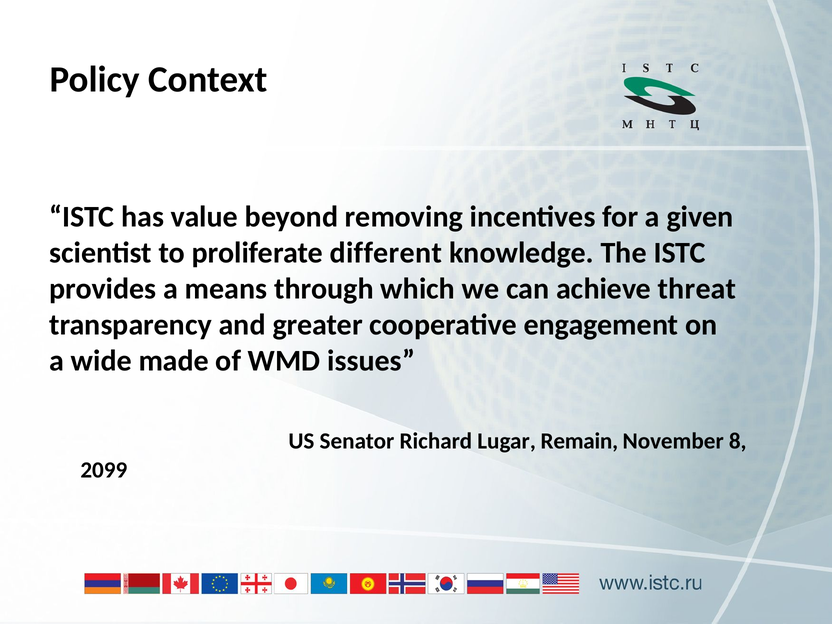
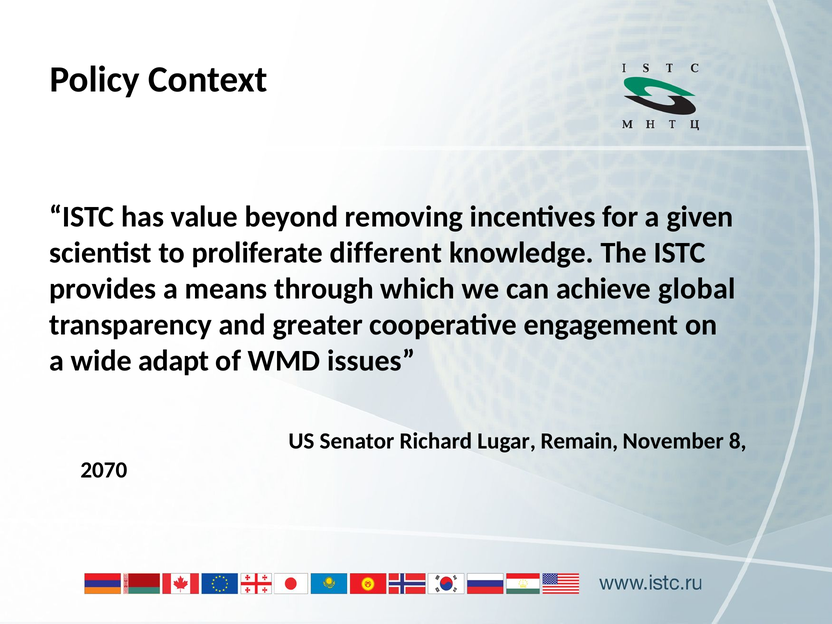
threat: threat -> global
made: made -> adapt
2099: 2099 -> 2070
